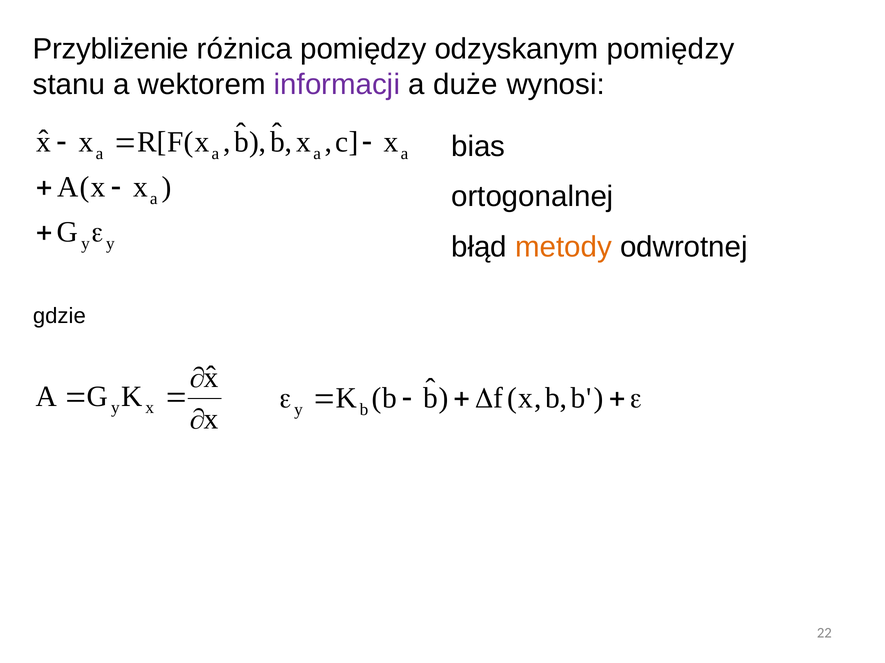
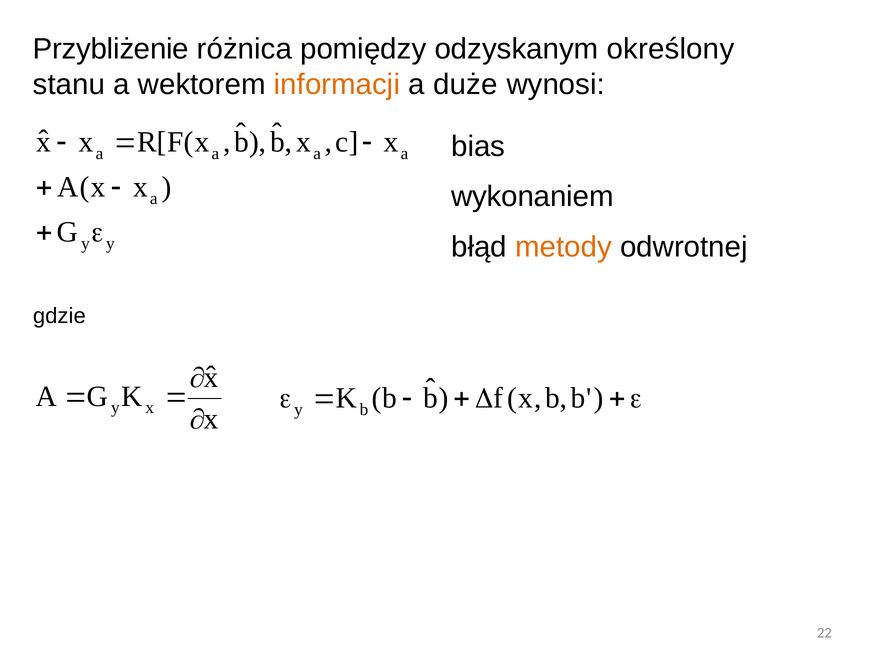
odzyskanym pomiędzy: pomiędzy -> określony
informacji colour: purple -> orange
ortogonalnej: ortogonalnej -> wykonaniem
